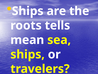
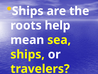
tells: tells -> help
